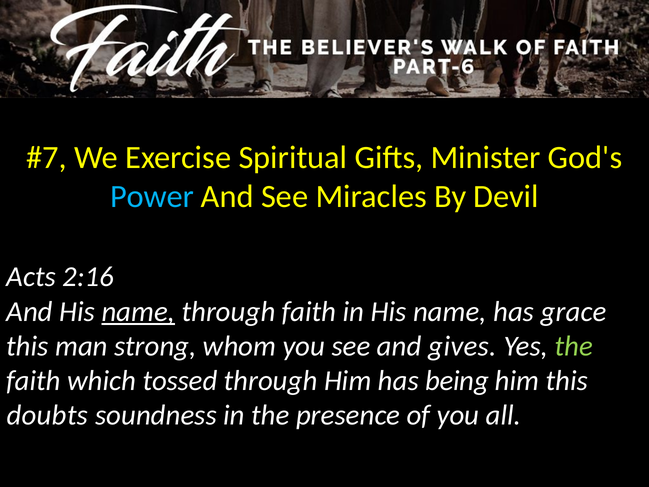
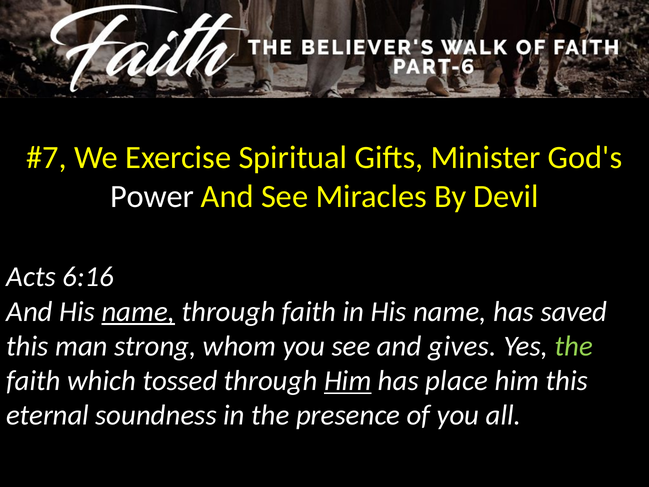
Power colour: light blue -> white
2:16: 2:16 -> 6:16
grace: grace -> saved
Him at (348, 381) underline: none -> present
being: being -> place
doubts: doubts -> eternal
